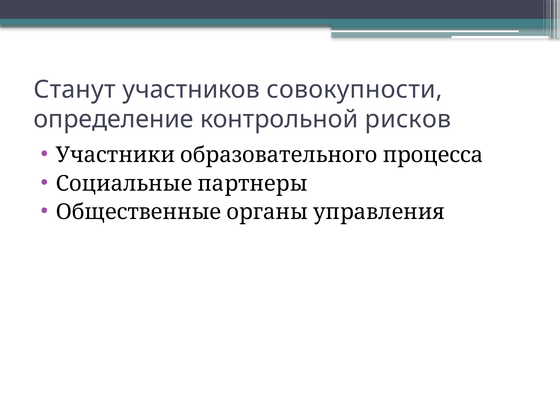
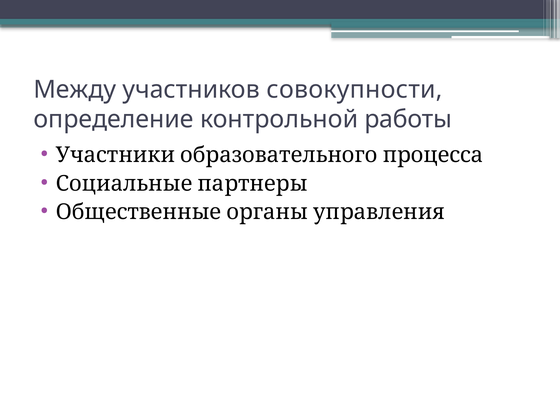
Станут: Станут -> Между
рисков: рисков -> работы
